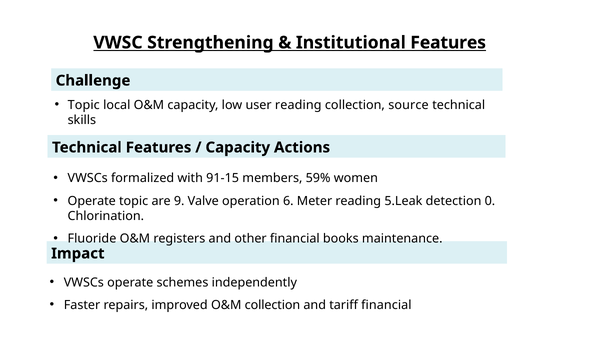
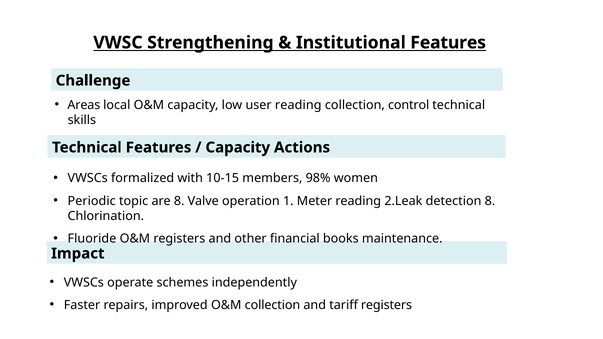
Topic at (84, 105): Topic -> Areas
source: source -> control
91-15: 91-15 -> 10-15
59%: 59% -> 98%
Operate at (92, 201): Operate -> Periodic
are 9: 9 -> 8
6: 6 -> 1
5.Leak: 5.Leak -> 2.Leak
detection 0: 0 -> 8
tariff financial: financial -> registers
